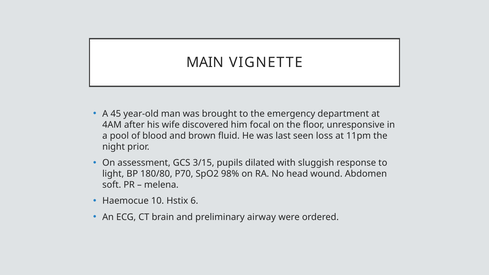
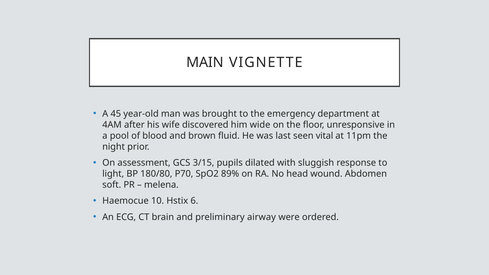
focal: focal -> wide
loss: loss -> vital
98%: 98% -> 89%
